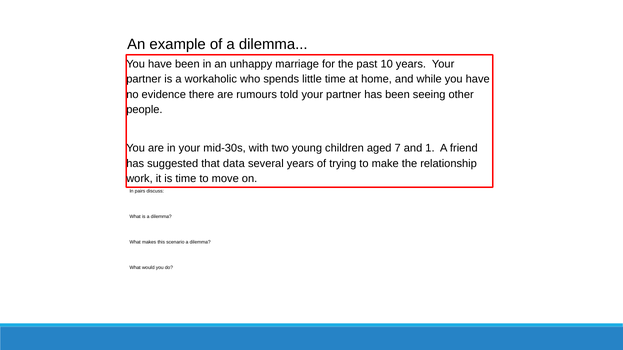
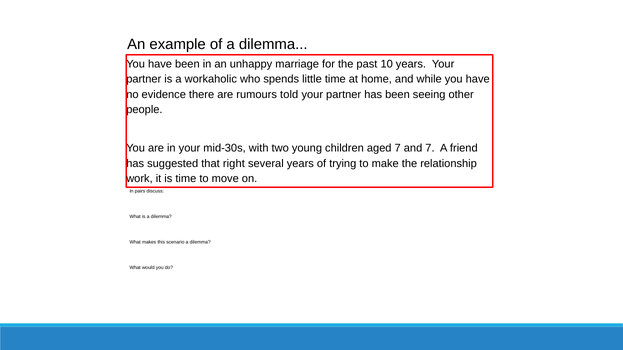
and 1: 1 -> 7
data: data -> right
